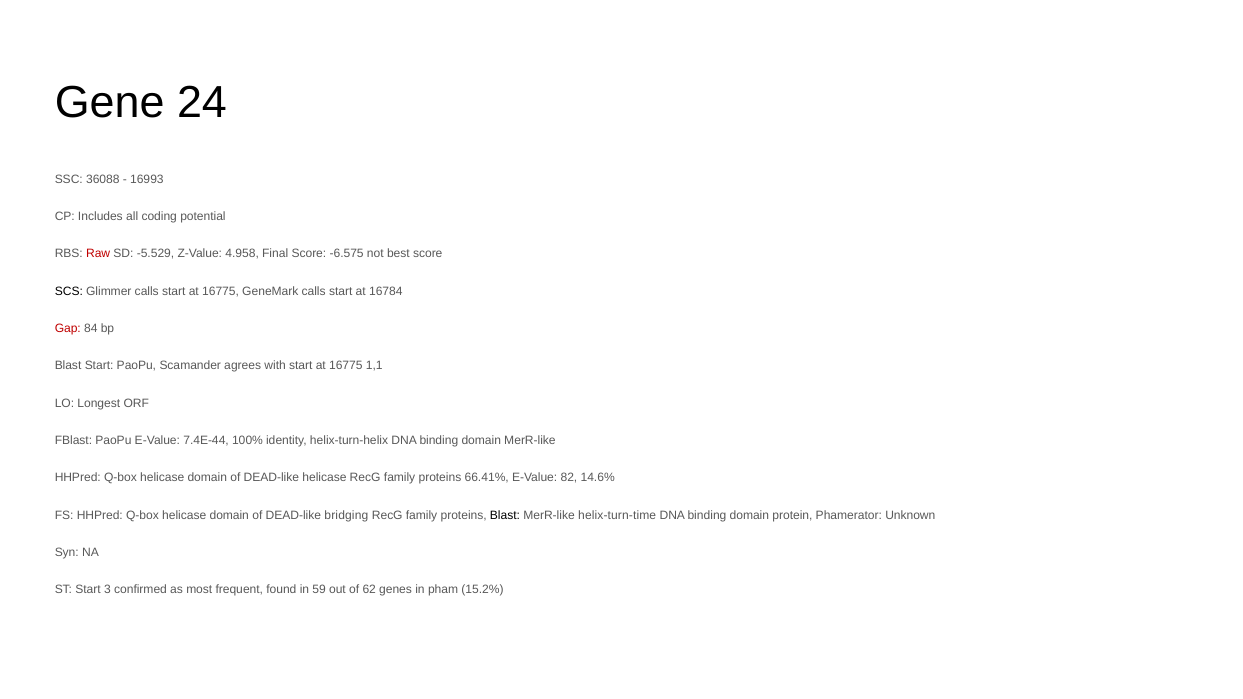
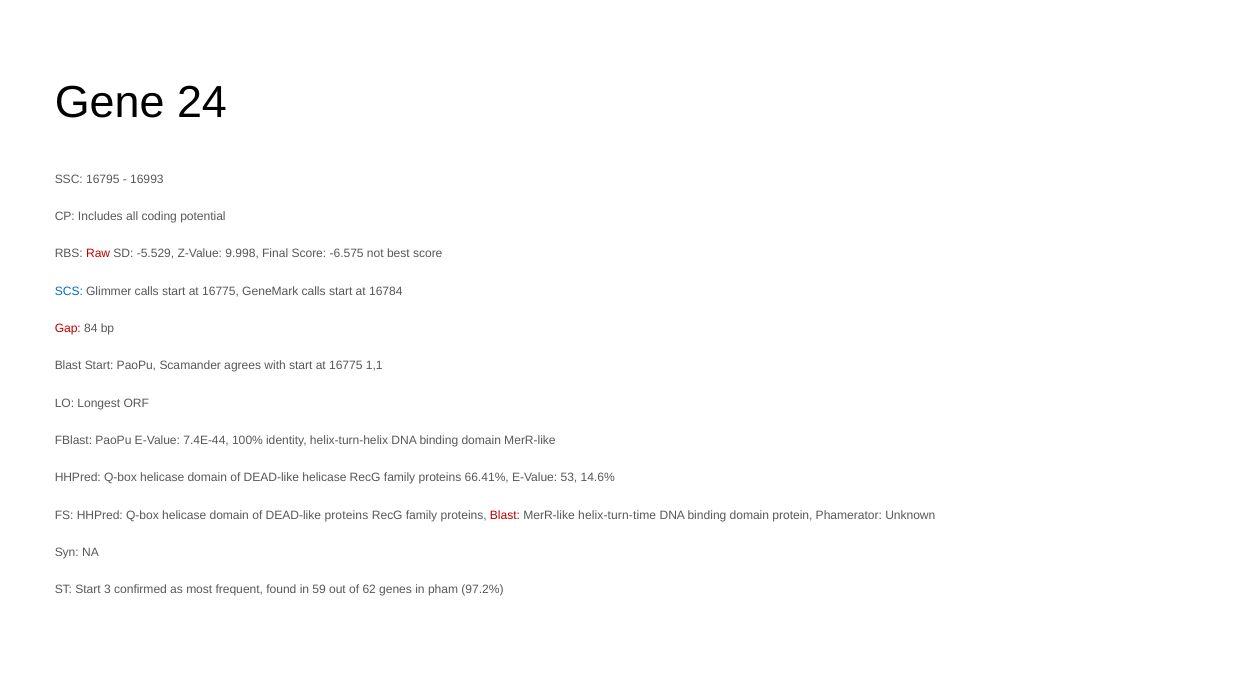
36088: 36088 -> 16795
4.958: 4.958 -> 9.998
SCS colour: black -> blue
82: 82 -> 53
DEAD-like bridging: bridging -> proteins
Blast at (505, 515) colour: black -> red
15.2%: 15.2% -> 97.2%
